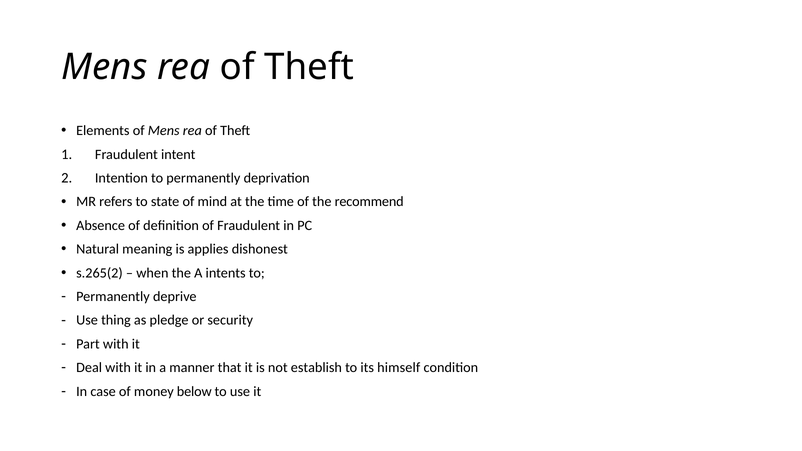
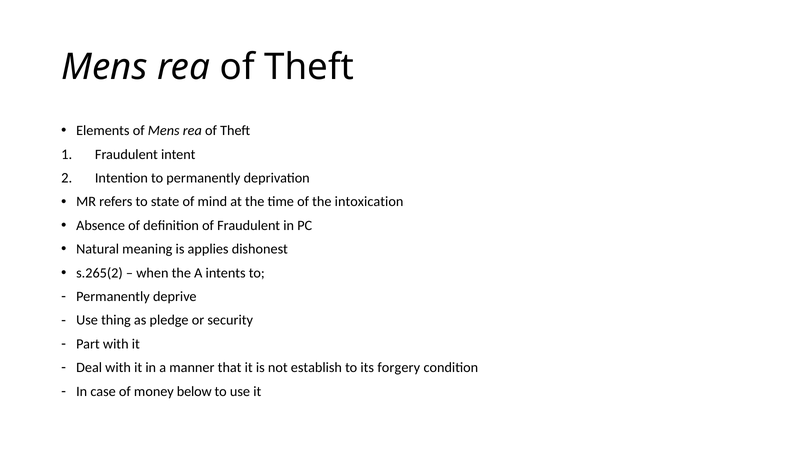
recommend: recommend -> intoxication
himself: himself -> forgery
